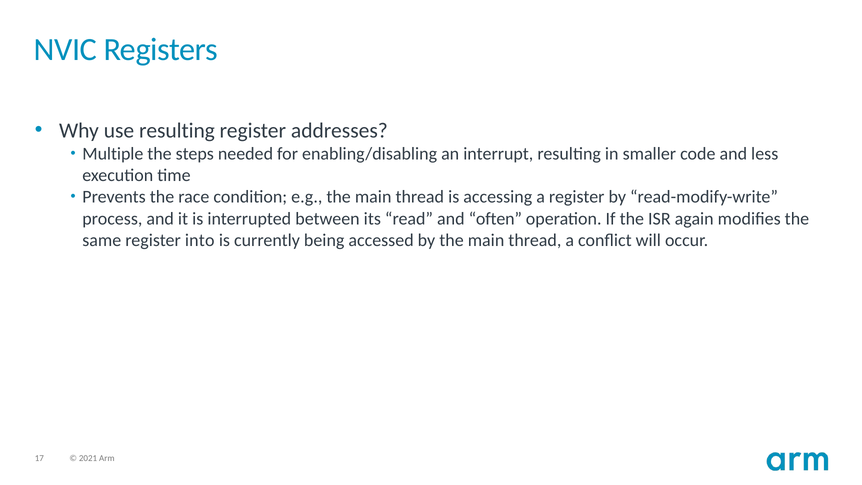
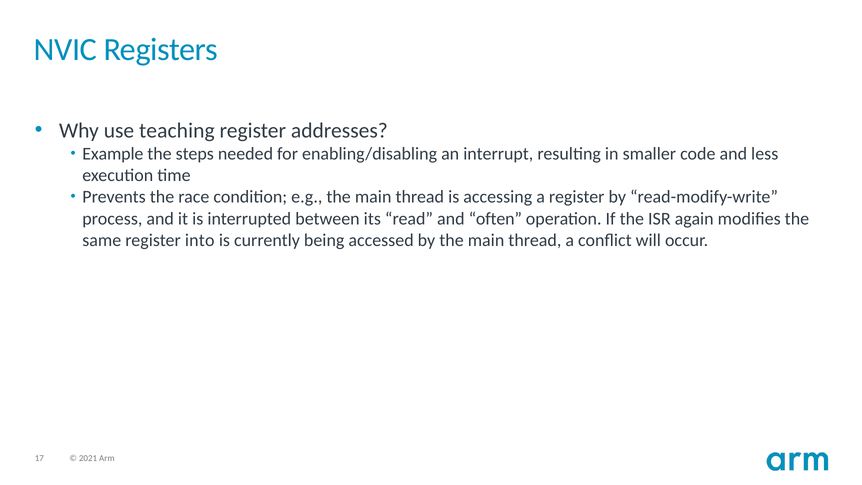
use resulting: resulting -> teaching
Multiple: Multiple -> Example
